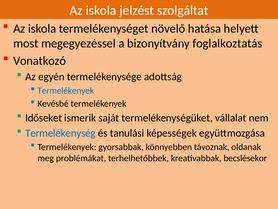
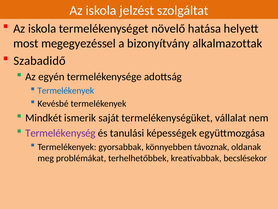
foglalkoztatás: foglalkoztatás -> alkalmazottak
Vonatkozó: Vonatkozó -> Szabadidő
Időseket: Időseket -> Mindkét
Termelékenység colour: blue -> purple
